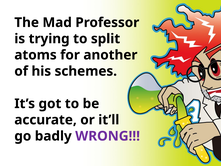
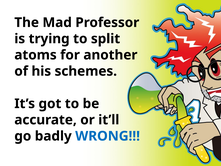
WRONG colour: purple -> blue
